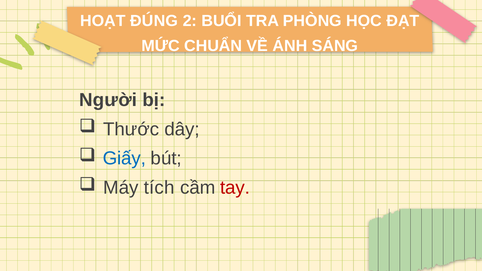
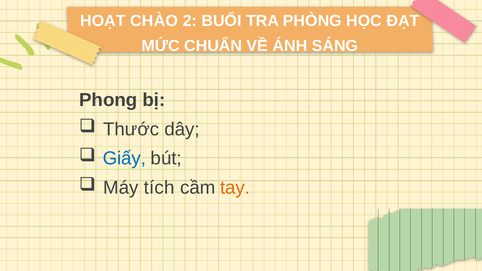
ĐÚNG: ĐÚNG -> CHÀO
Người: Người -> Phong
tay colour: red -> orange
